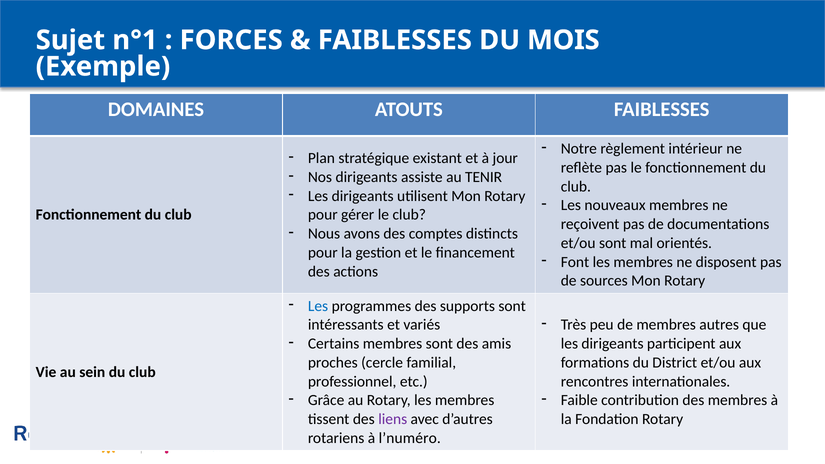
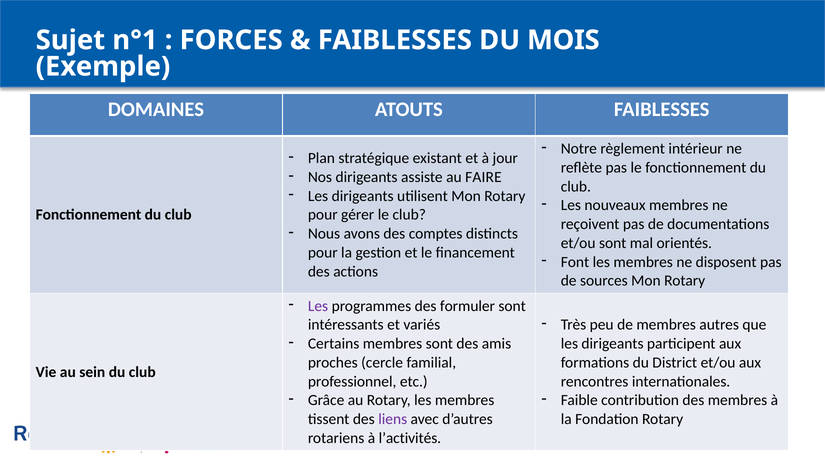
TENIR: TENIR -> FAIRE
Les at (318, 306) colour: blue -> purple
supports: supports -> formuler
l’numéro: l’numéro -> l’activités
